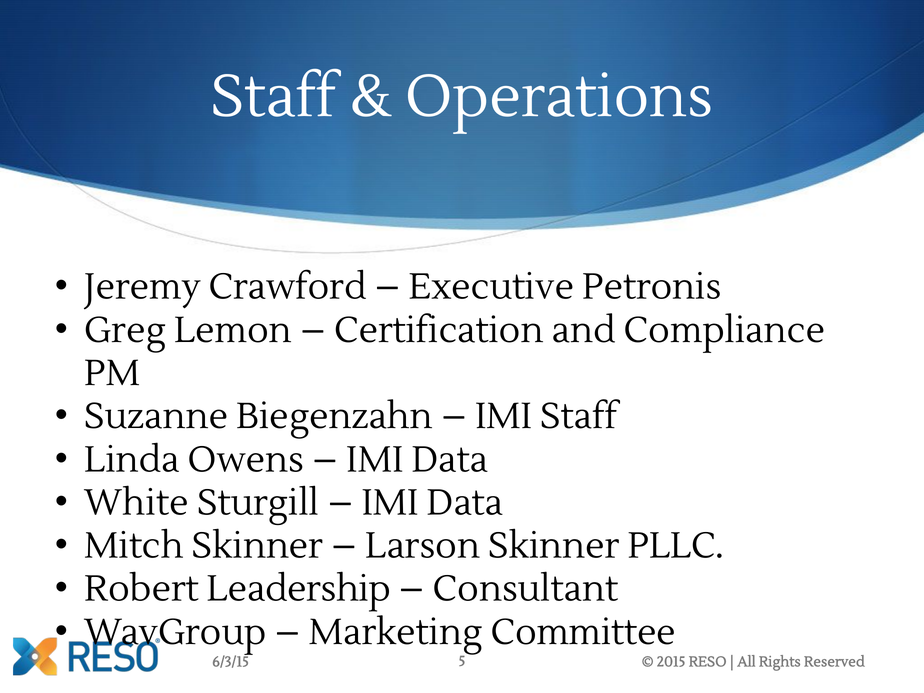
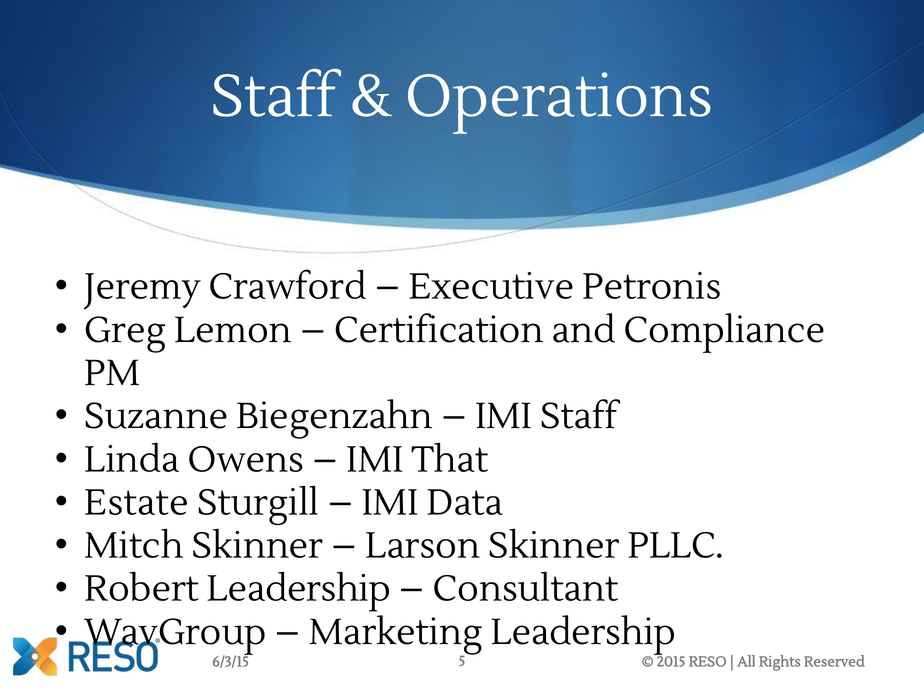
Data at (450, 460): Data -> That
White: White -> Estate
Marketing Committee: Committee -> Leadership
